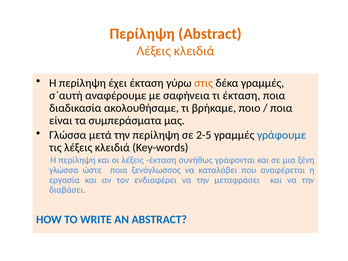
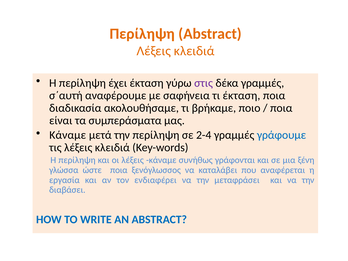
στις colour: orange -> purple
Γλώσσα at (68, 135): Γλώσσα -> Κάναμε
2-5: 2-5 -> 2-4
λέξεις έκταση: έκταση -> κάναμε
